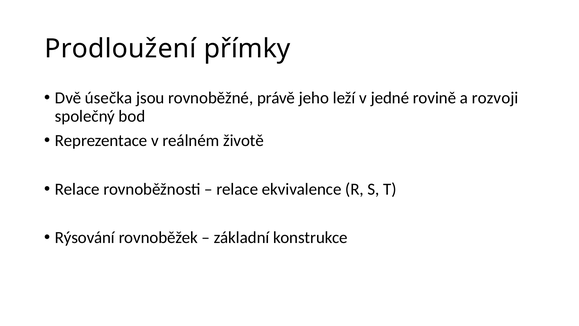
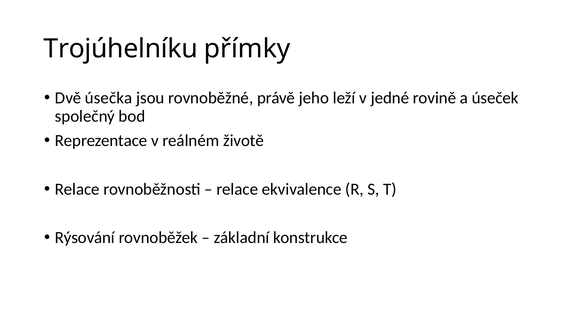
Prodloužení: Prodloužení -> Trojúhelníku
rozvoji: rozvoji -> úseček
